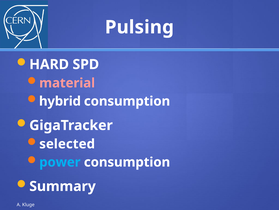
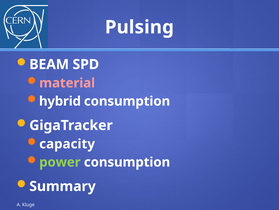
HARD: HARD -> BEAM
selected: selected -> capacity
power colour: light blue -> light green
